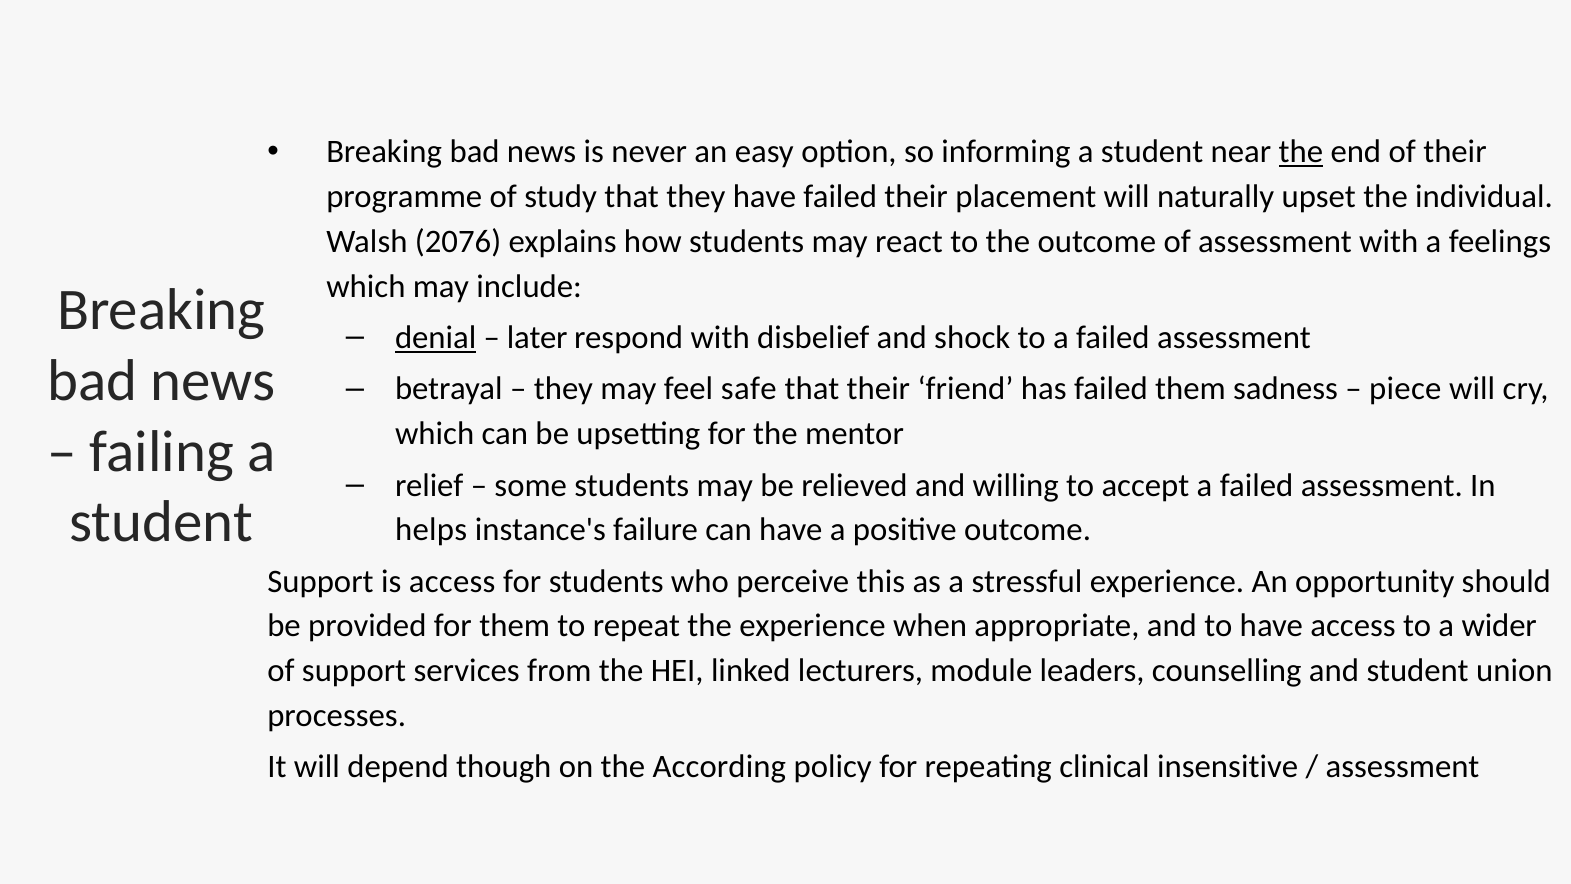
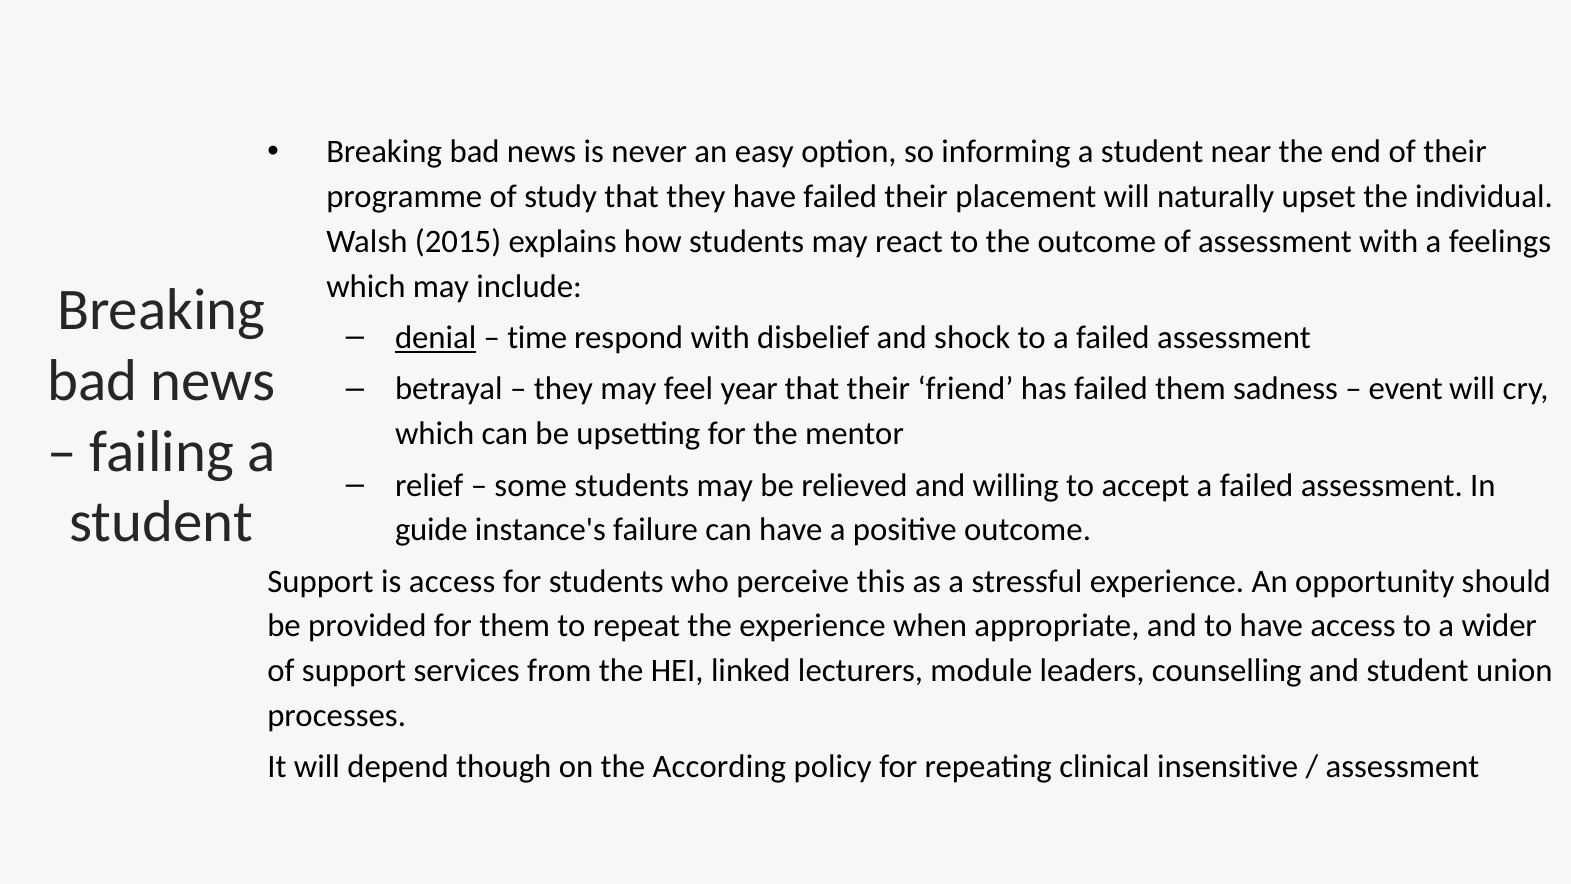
the at (1301, 152) underline: present -> none
2076: 2076 -> 2015
later: later -> time
safe: safe -> year
piece: piece -> event
helps: helps -> guide
